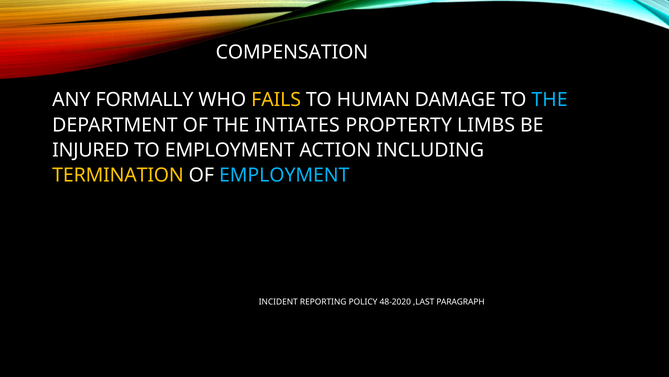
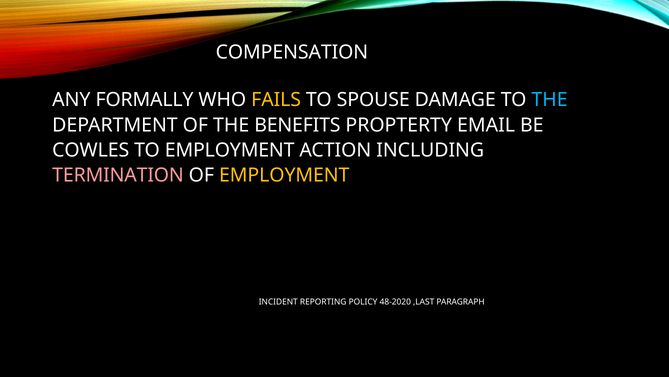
HUMAN: HUMAN -> SPOUSE
INTIATES: INTIATES -> BENEFITS
LIMBS: LIMBS -> EMAIL
INJURED: INJURED -> COWLES
TERMINATION colour: yellow -> pink
EMPLOYMENT at (284, 175) colour: light blue -> yellow
